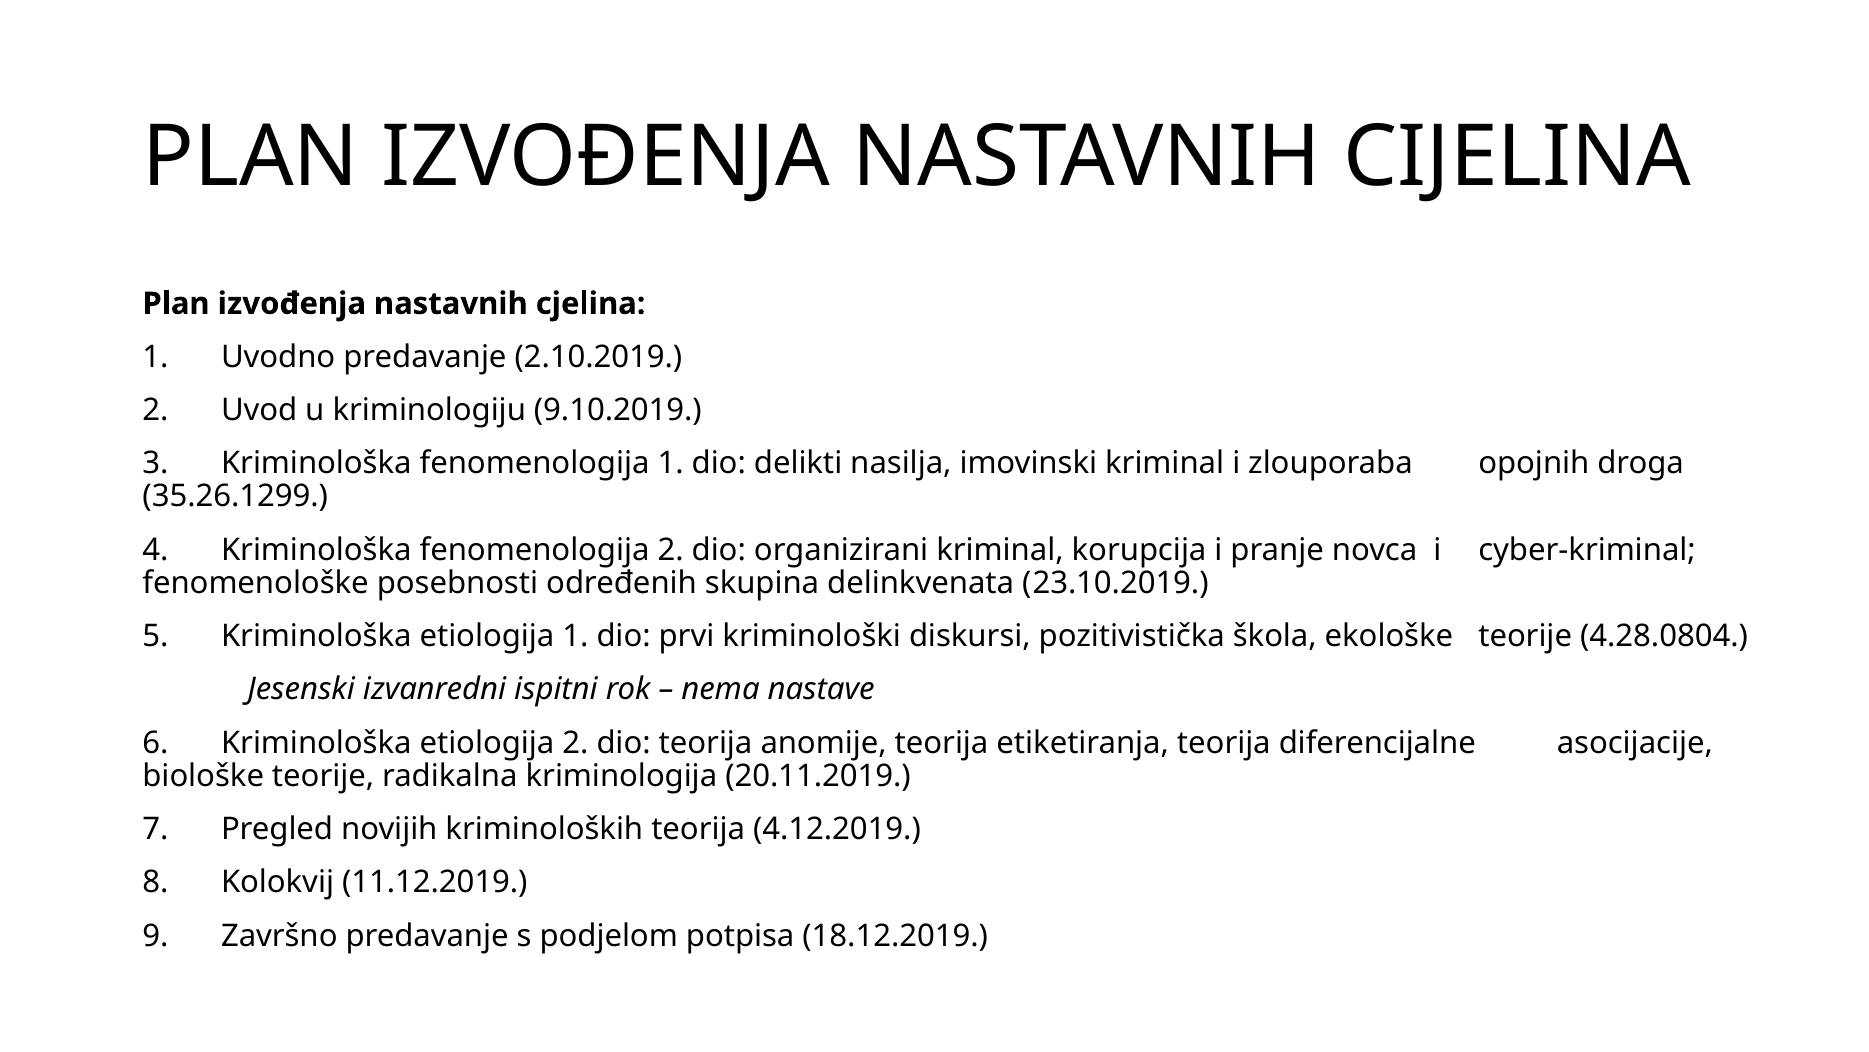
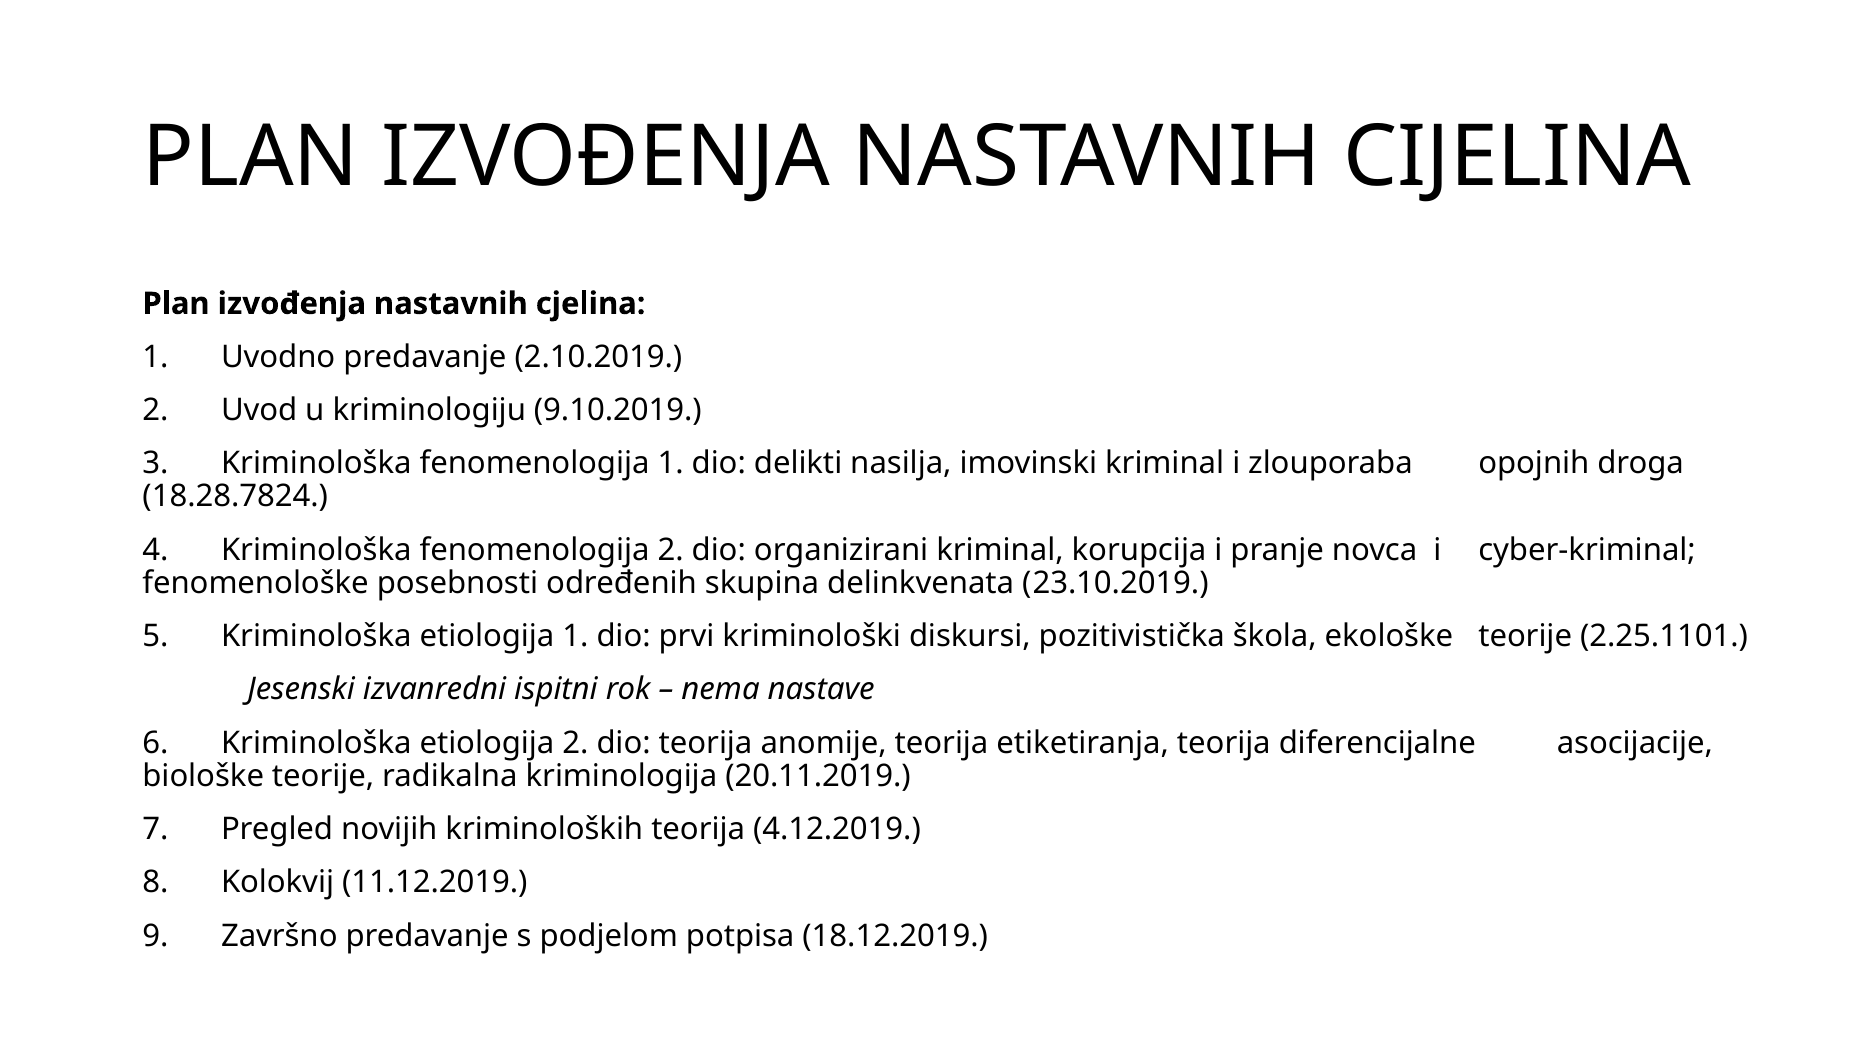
35.26.1299: 35.26.1299 -> 18.28.7824
4.28.0804: 4.28.0804 -> 2.25.1101
